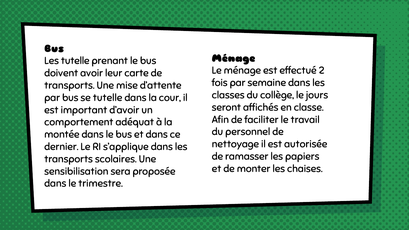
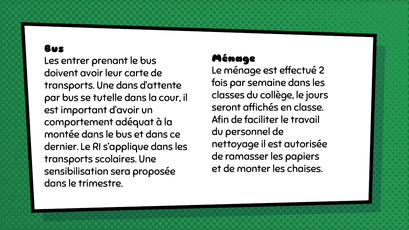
Les tutelle: tutelle -> entrer
Une mise: mise -> dans
